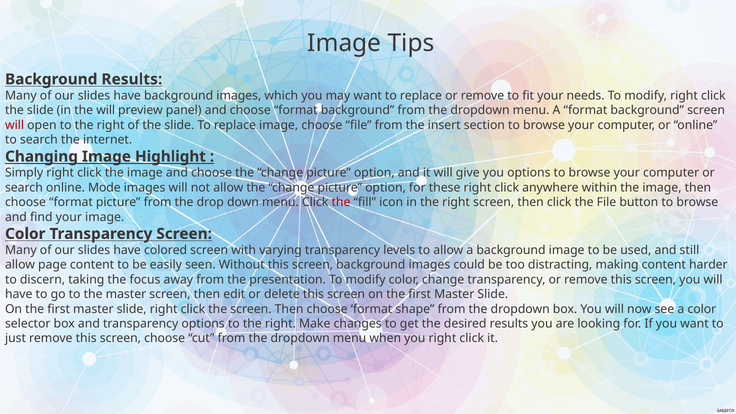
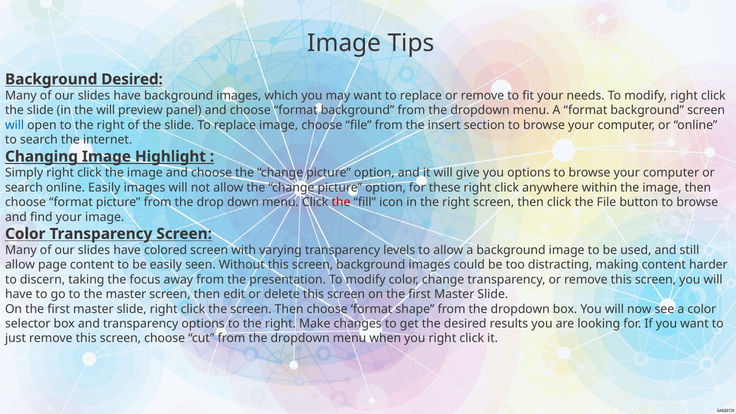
Background Results: Results -> Desired
will at (15, 125) colour: red -> blue
online Mode: Mode -> Easily
